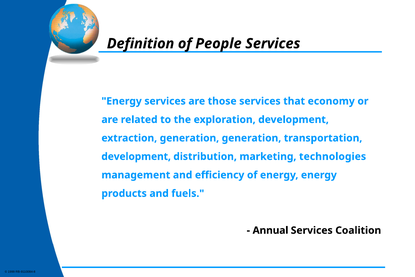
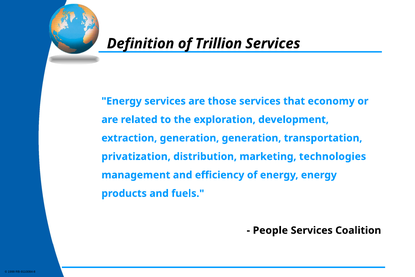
People: People -> Trillion
development at (136, 156): development -> privatization
Annual: Annual -> People
